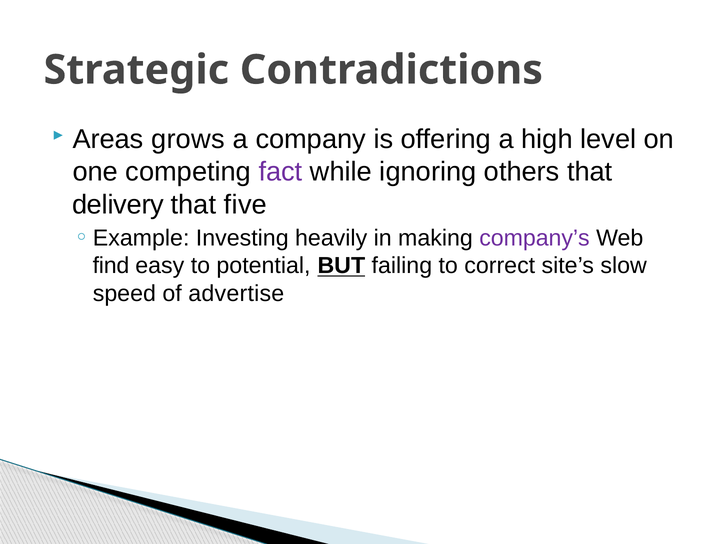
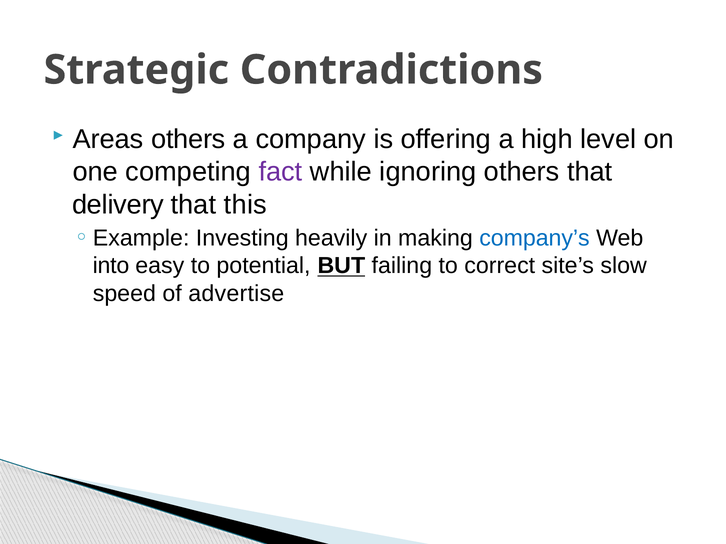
Areas grows: grows -> others
five: five -> this
company’s colour: purple -> blue
find: find -> into
